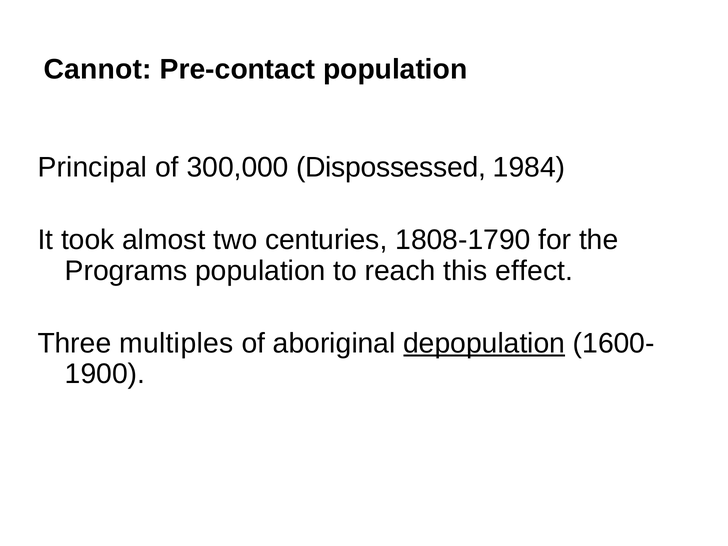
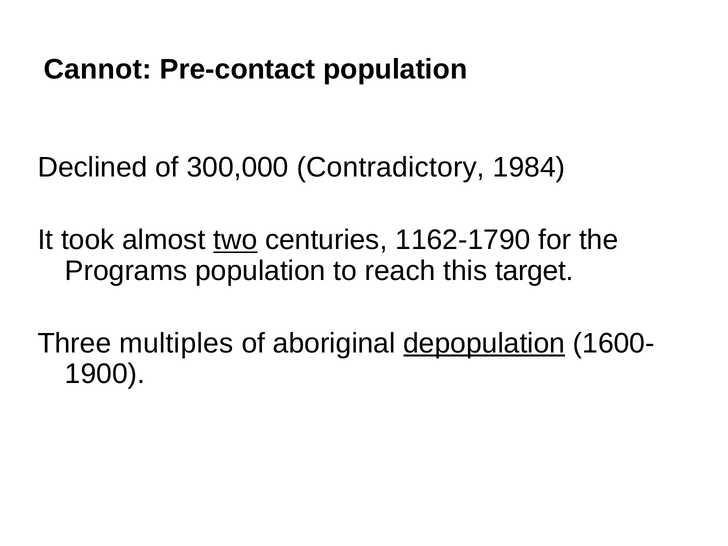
Principal: Principal -> Declined
Dispossessed: Dispossessed -> Contradictory
two underline: none -> present
1808-1790: 1808-1790 -> 1162-1790
effect: effect -> target
